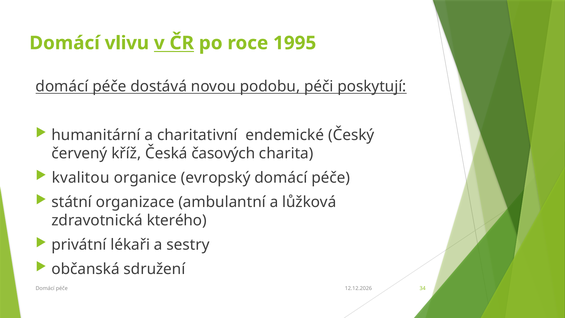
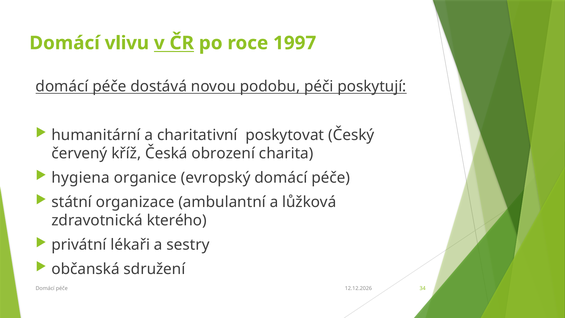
1995: 1995 -> 1997
endemické: endemické -> poskytovat
časových: časových -> obrození
kvalitou: kvalitou -> hygiena
